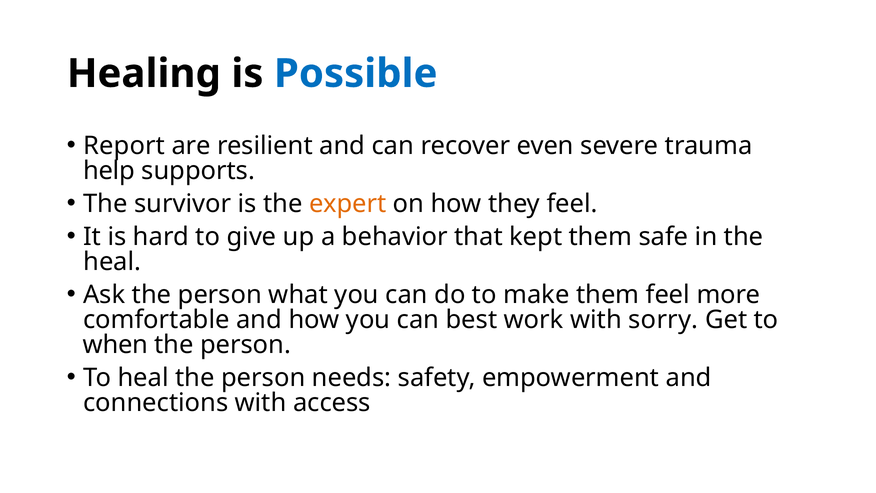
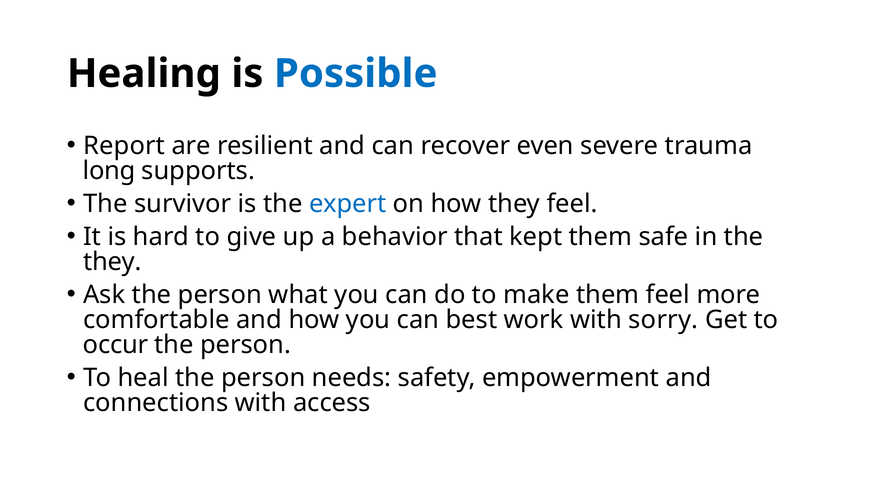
help: help -> long
expert colour: orange -> blue
heal at (112, 262): heal -> they
when: when -> occur
